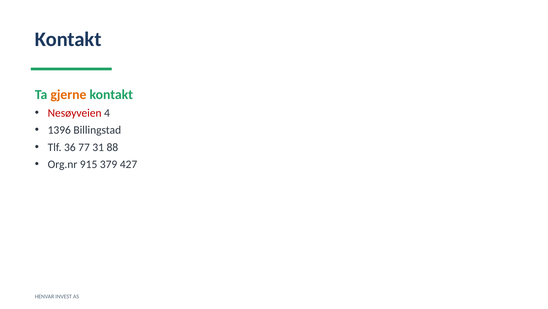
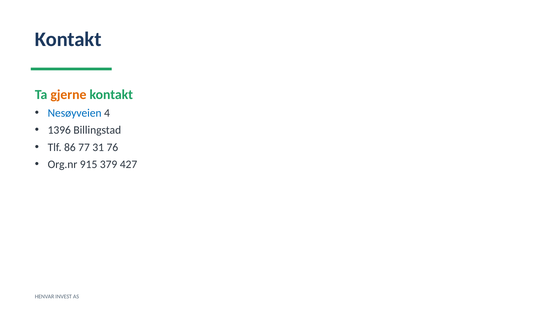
Nesøyveien colour: red -> blue
36: 36 -> 86
88: 88 -> 76
